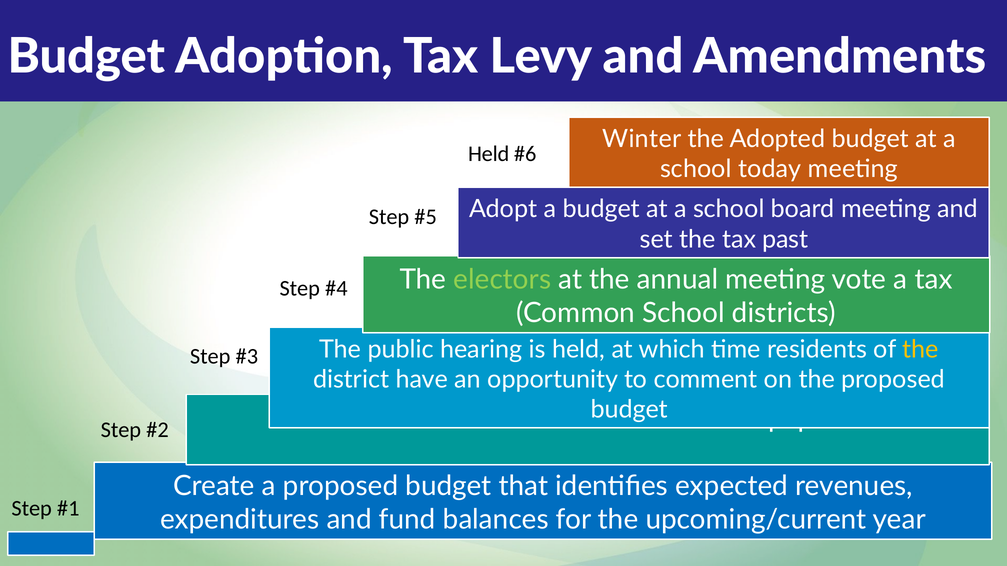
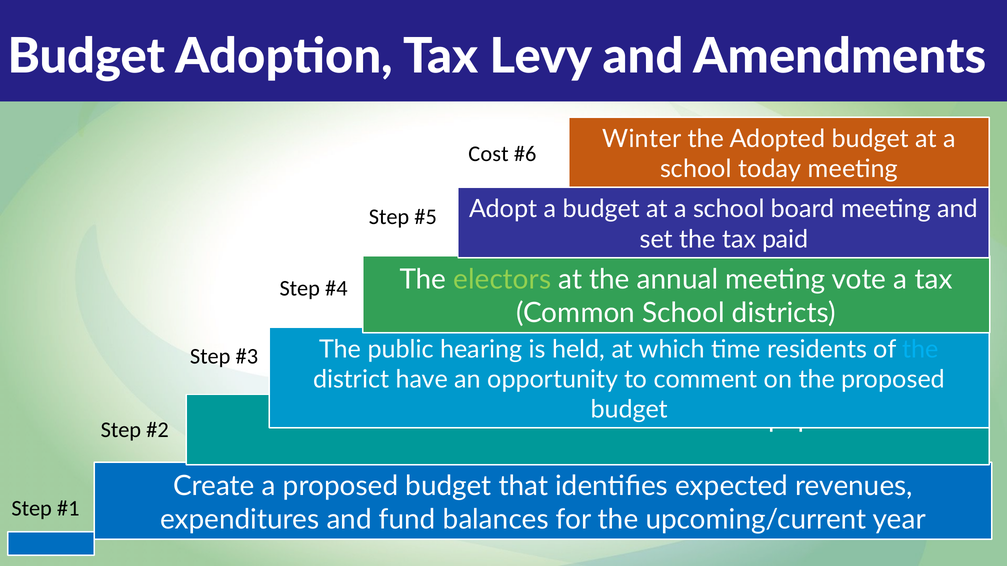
Held at (489, 154): Held -> Cost
past: past -> paid
the at (920, 350) colour: yellow -> light blue
